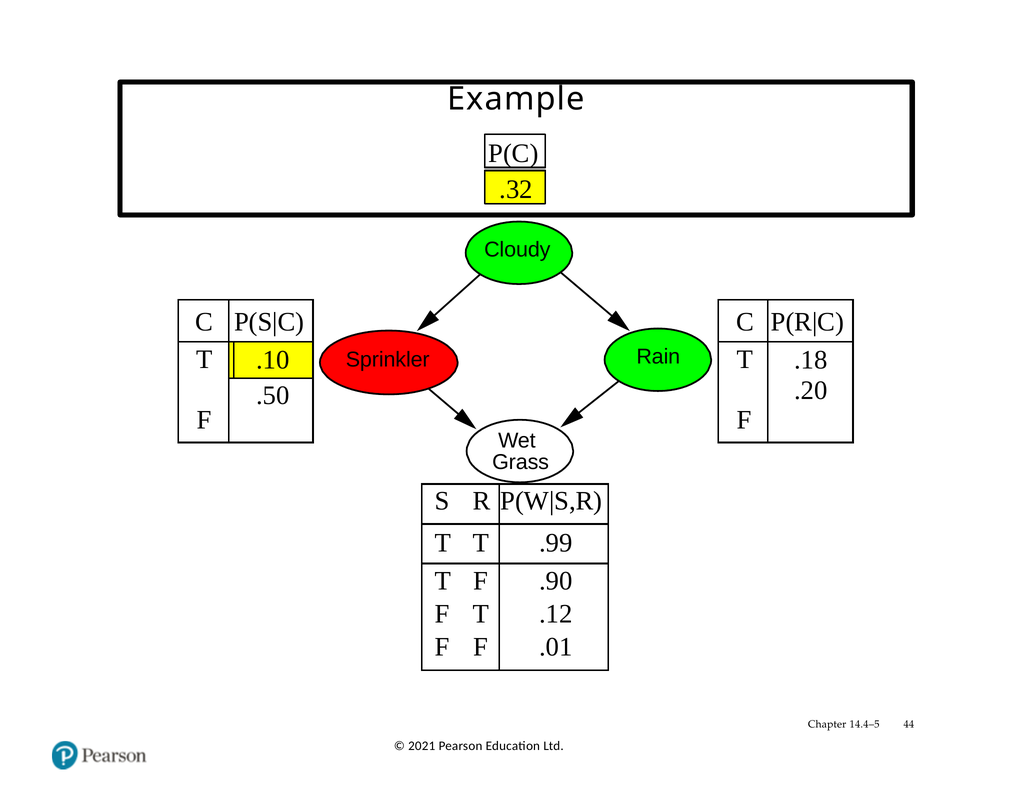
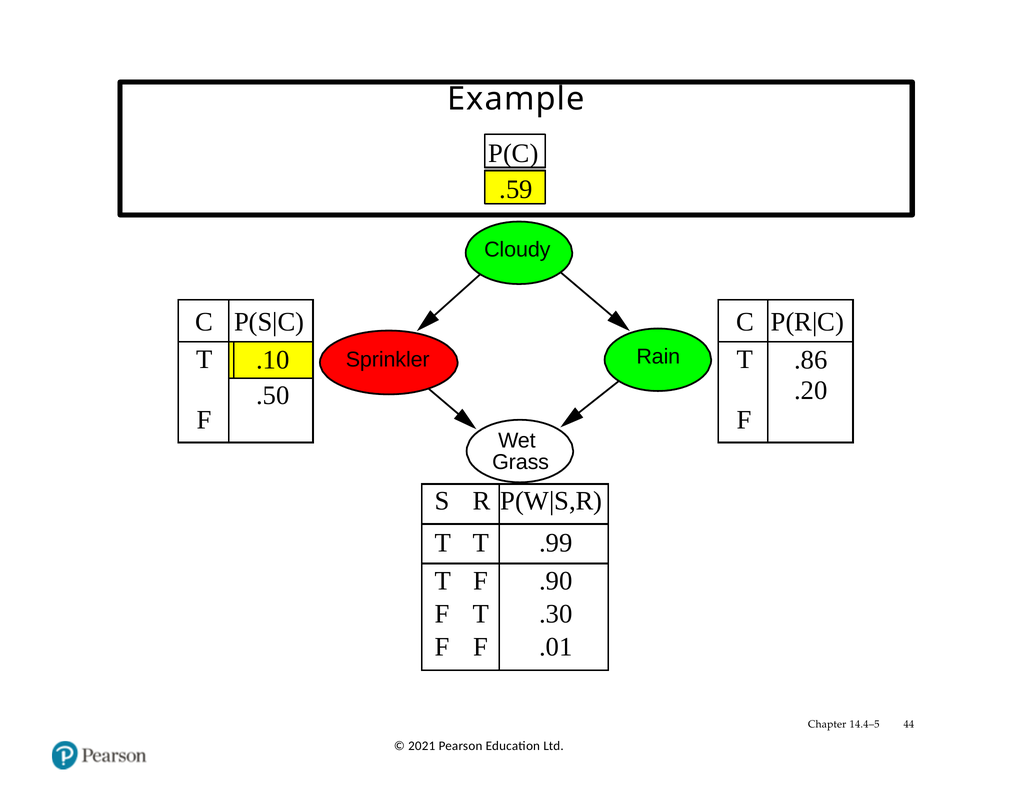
.32: .32 -> .59
.18: .18 -> .86
.12: .12 -> .30
